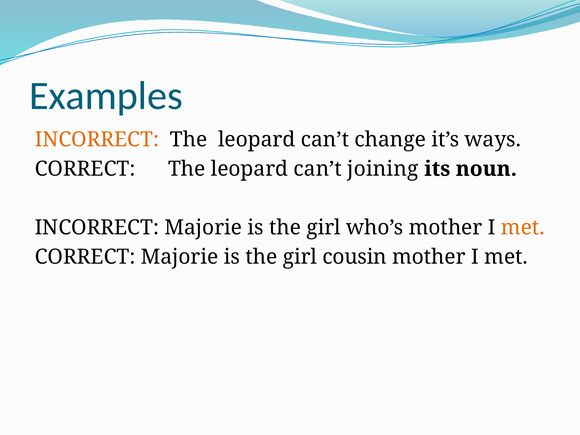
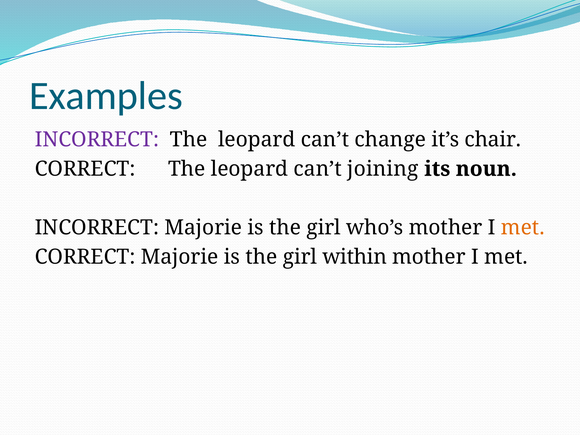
INCORRECT at (97, 140) colour: orange -> purple
ways: ways -> chair
cousin: cousin -> within
